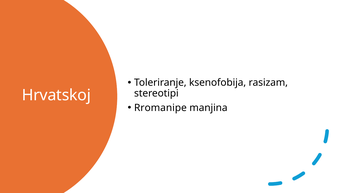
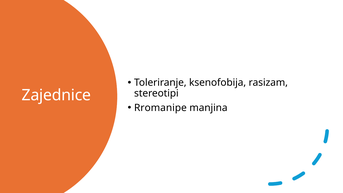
Hrvatskoj: Hrvatskoj -> Zajednice
